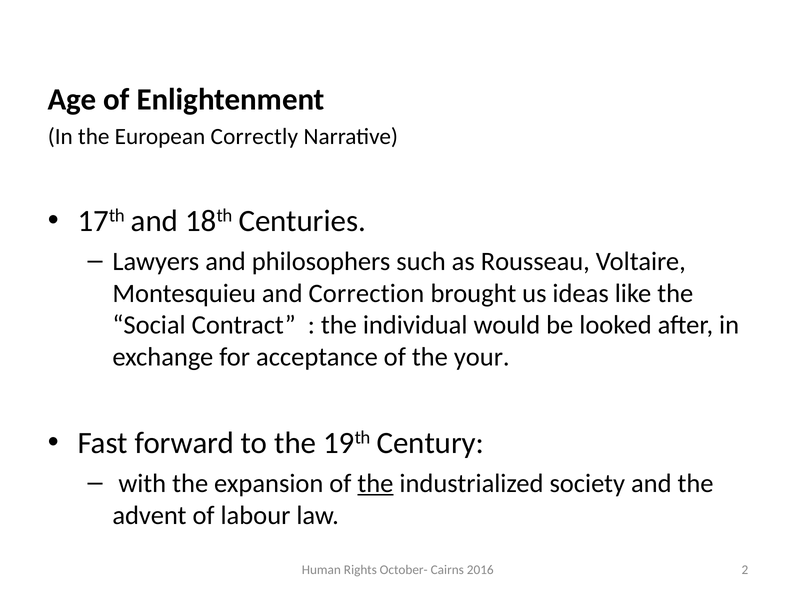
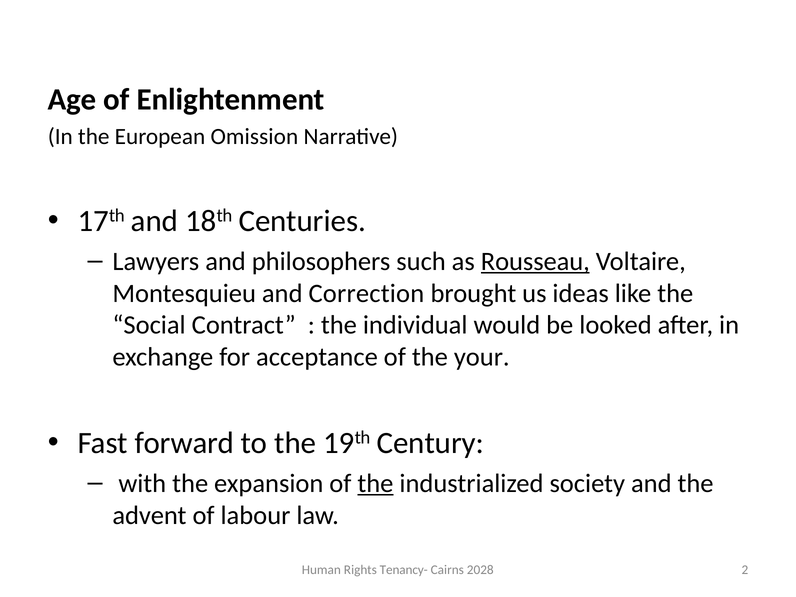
Correctly: Correctly -> Omission
Rousseau underline: none -> present
October-: October- -> Tenancy-
2016: 2016 -> 2028
